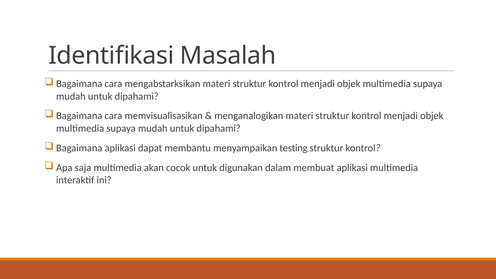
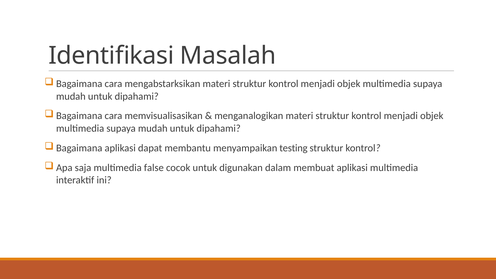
akan: akan -> false
